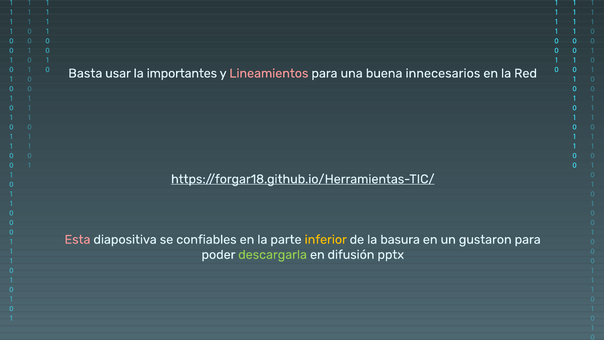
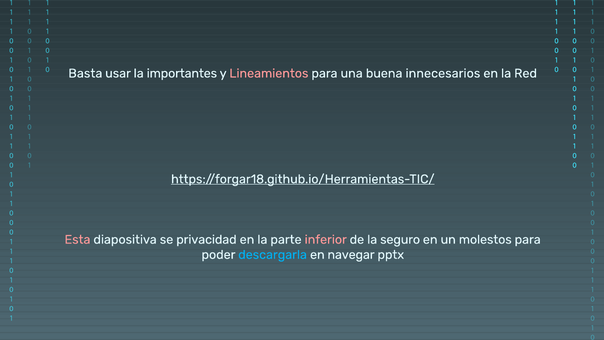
confiables: confiables -> privacidad
inferior colour: yellow -> pink
basura: basura -> seguro
gustaron: gustaron -> molestos
descargarla colour: light green -> light blue
difusión: difusión -> navegar
